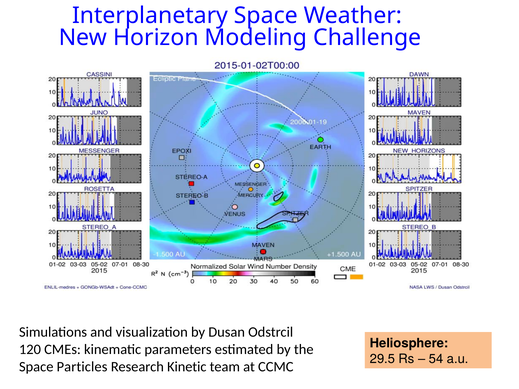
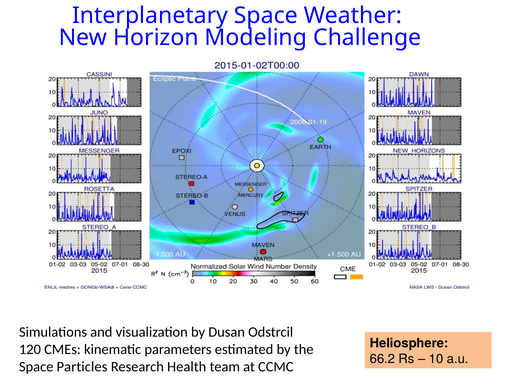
29.5: 29.5 -> 66.2
54: 54 -> 10
Kinetic: Kinetic -> Health
